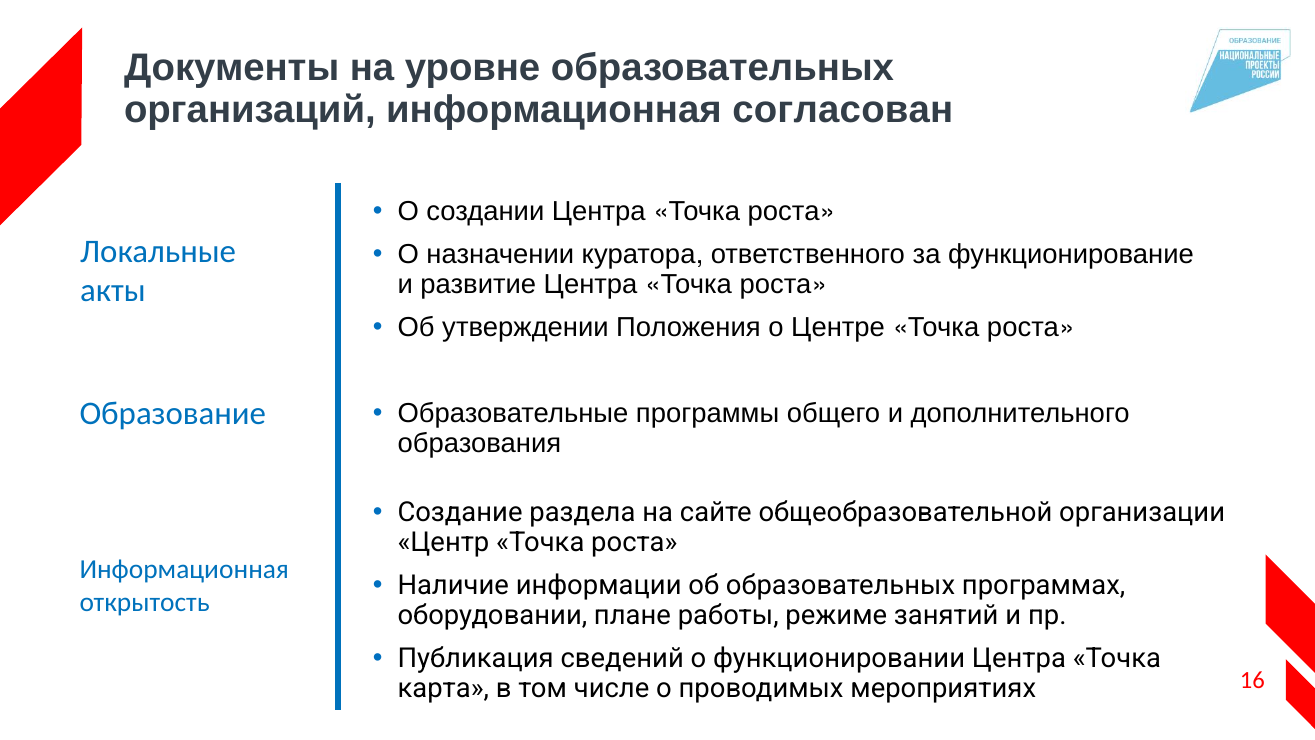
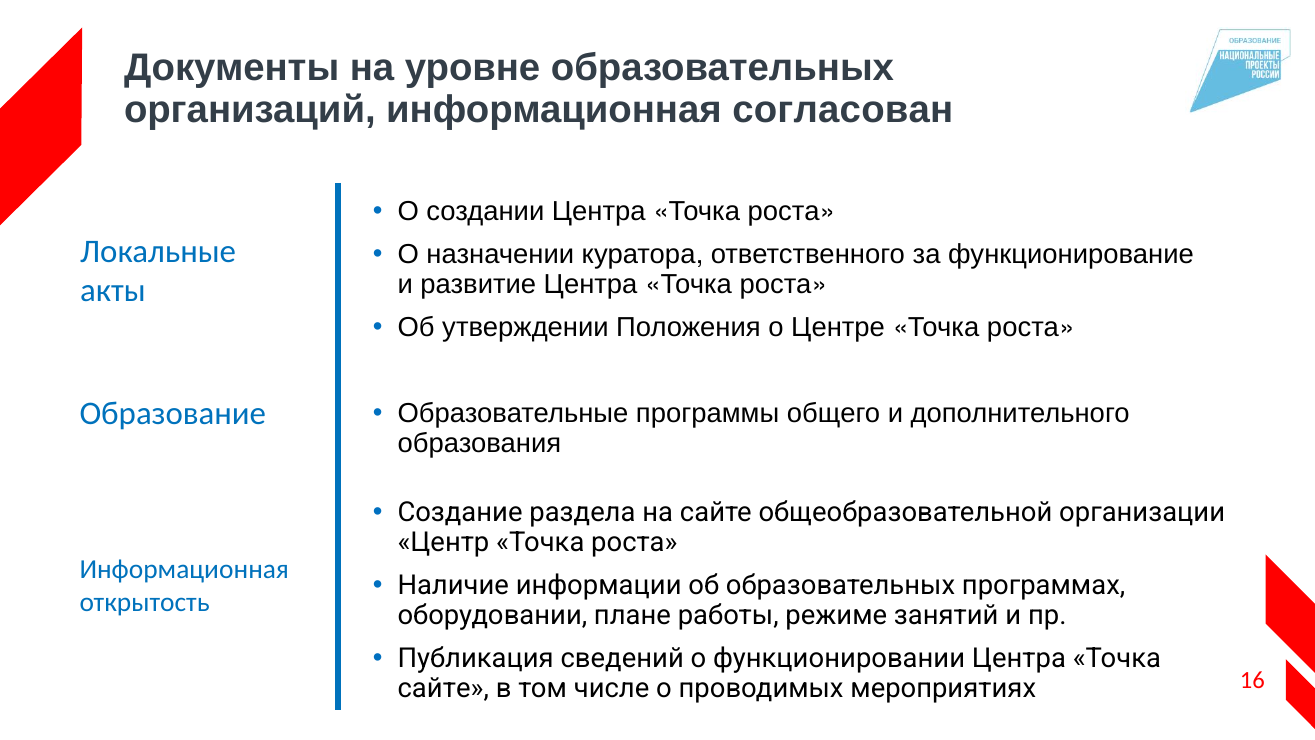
карта at (443, 688): карта -> сайте
